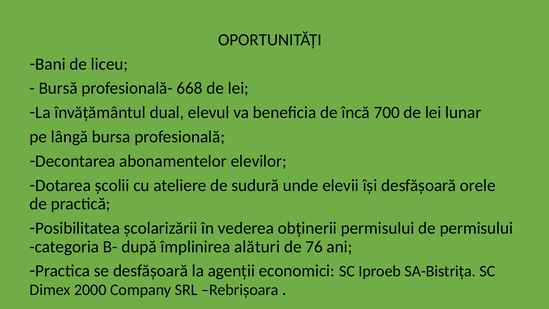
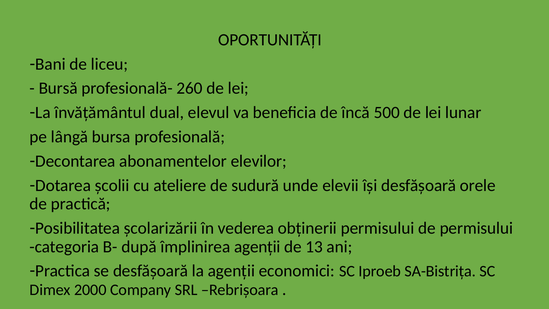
668: 668 -> 260
700: 700 -> 500
împlinirea alături: alături -> agenții
76: 76 -> 13
